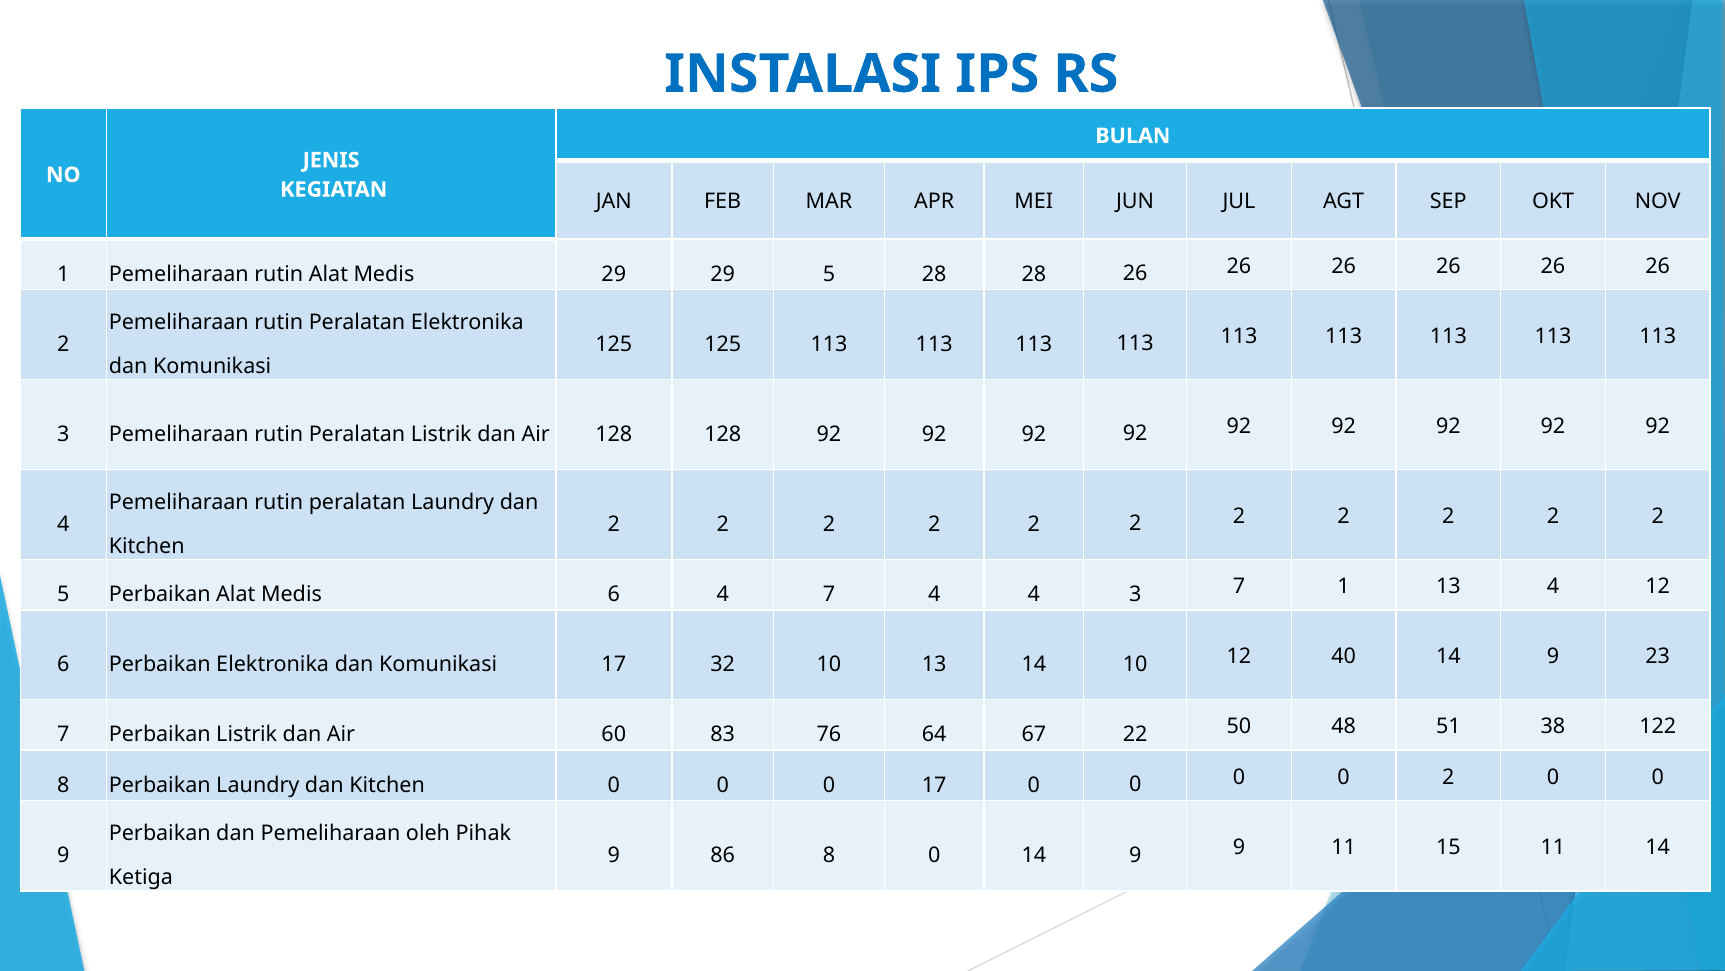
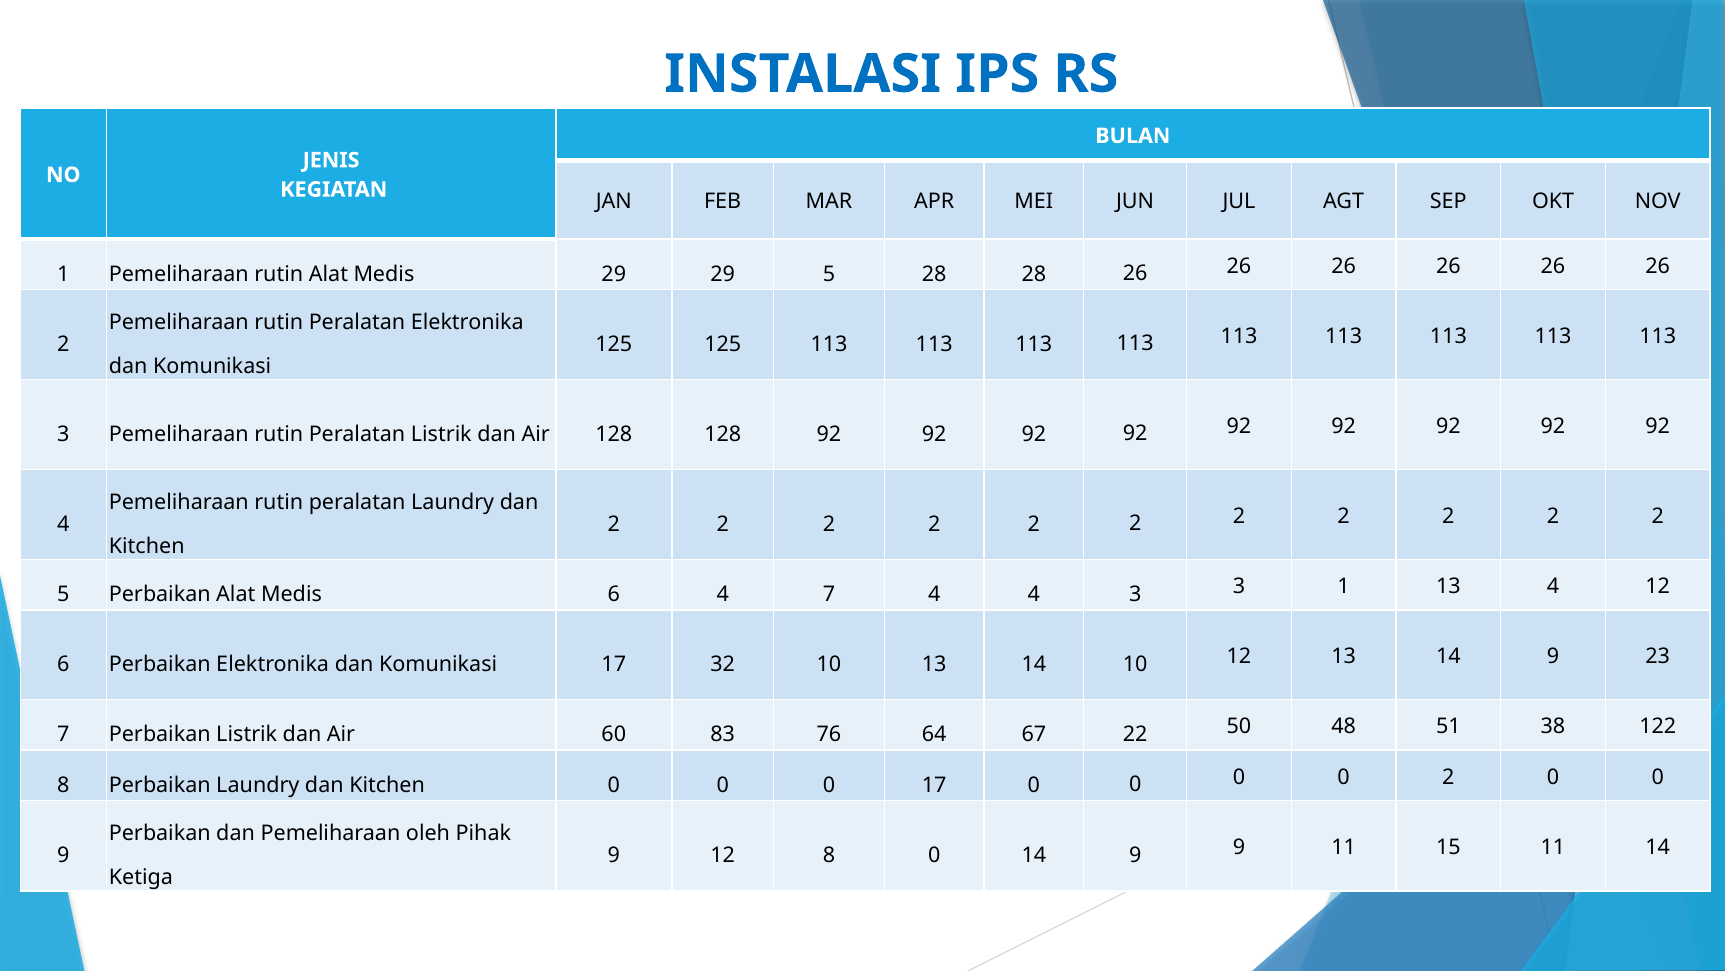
3 7: 7 -> 3
12 40: 40 -> 13
9 86: 86 -> 12
